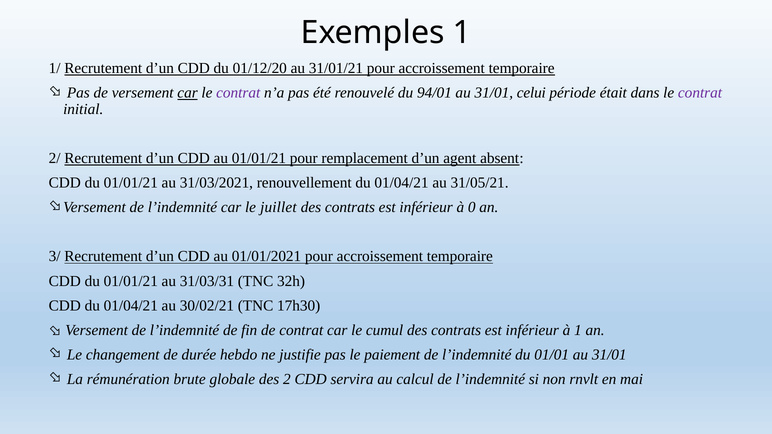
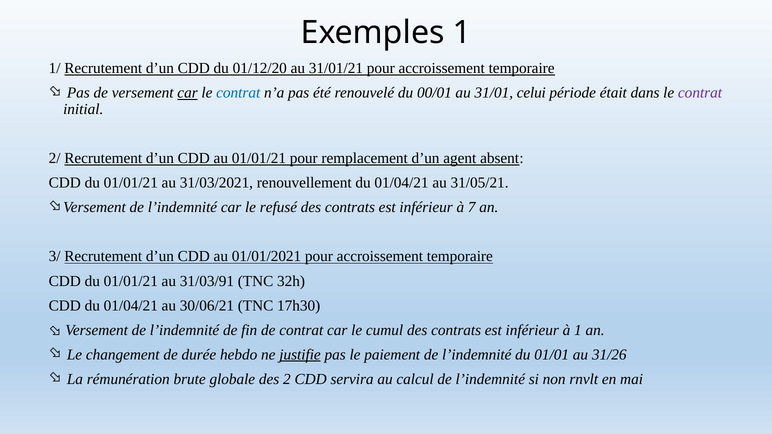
contrat at (238, 93) colour: purple -> blue
94/01: 94/01 -> 00/01
juillet: juillet -> refusé
0: 0 -> 7
31/03/31: 31/03/31 -> 31/03/91
30/02/21: 30/02/21 -> 30/06/21
justifie underline: none -> present
01/01 au 31/01: 31/01 -> 31/26
